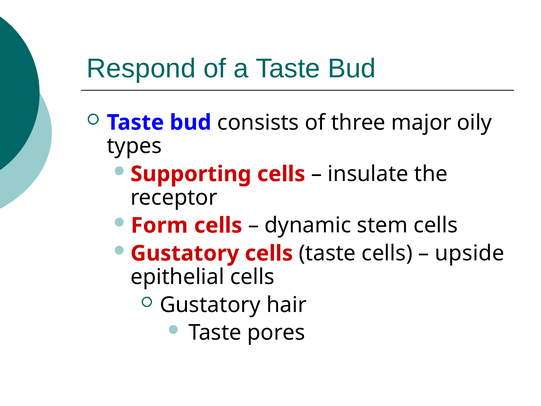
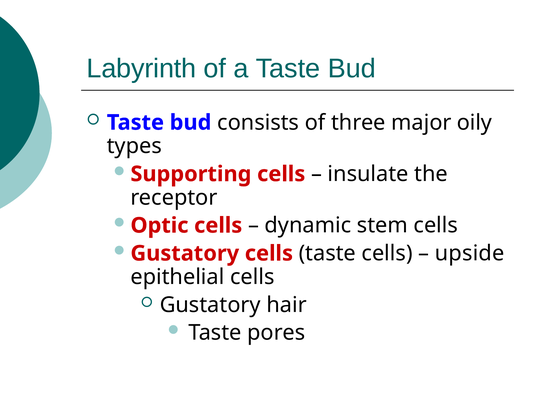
Respond: Respond -> Labyrinth
Form: Form -> Optic
